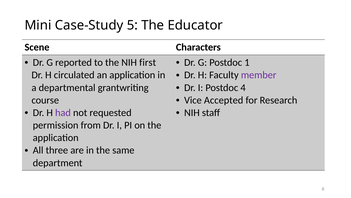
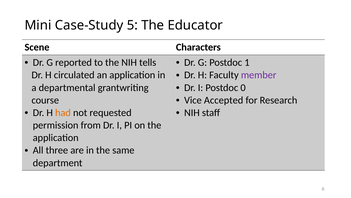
first: first -> tells
4: 4 -> 0
had colour: purple -> orange
